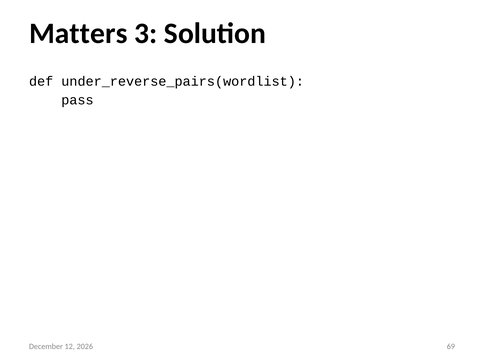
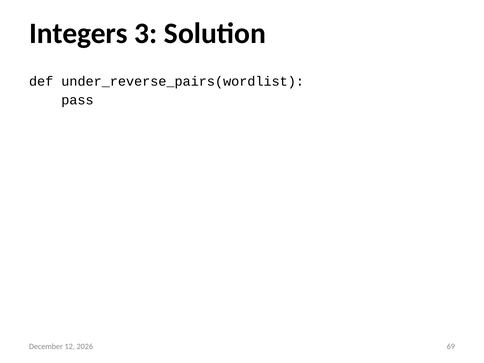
Matters: Matters -> Integers
